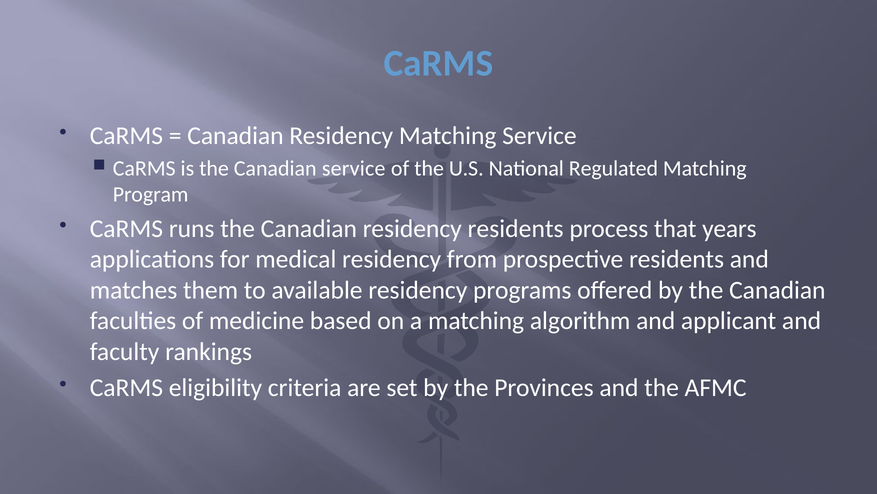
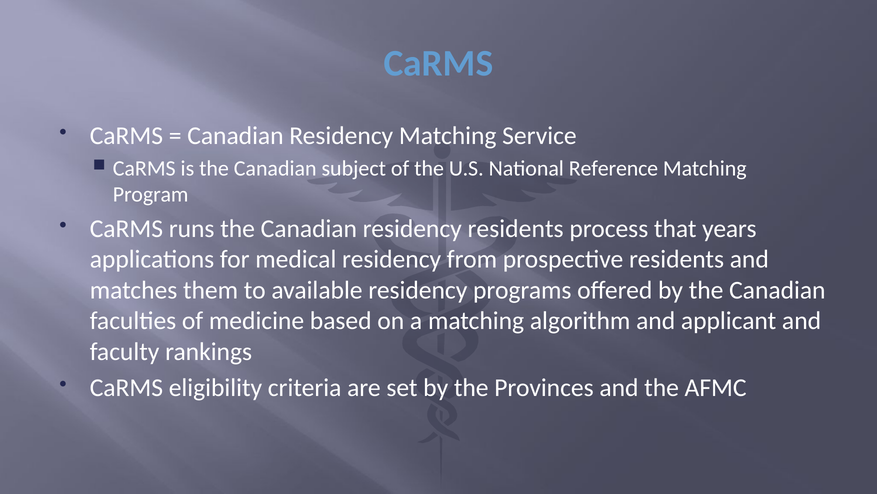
Canadian service: service -> subject
Regulated: Regulated -> Reference
